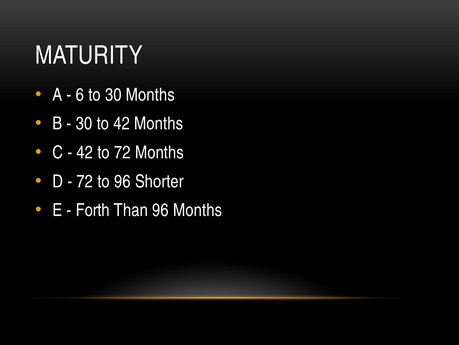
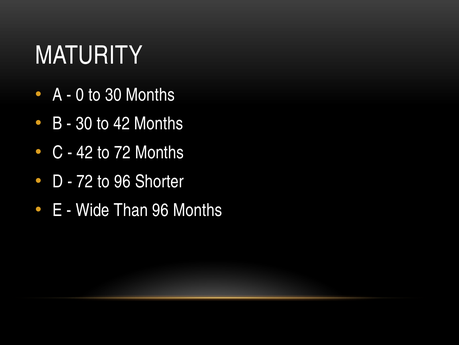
6: 6 -> 0
Forth: Forth -> Wide
